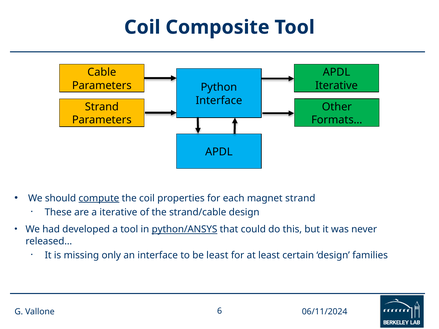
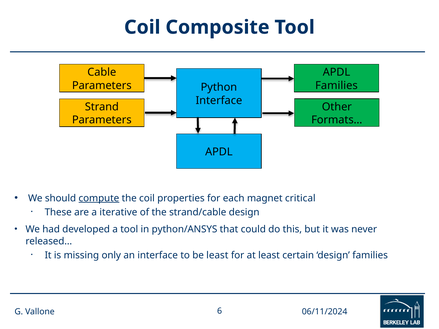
Iterative at (337, 85): Iterative -> Families
magnet strand: strand -> critical
python/ANSYS underline: present -> none
